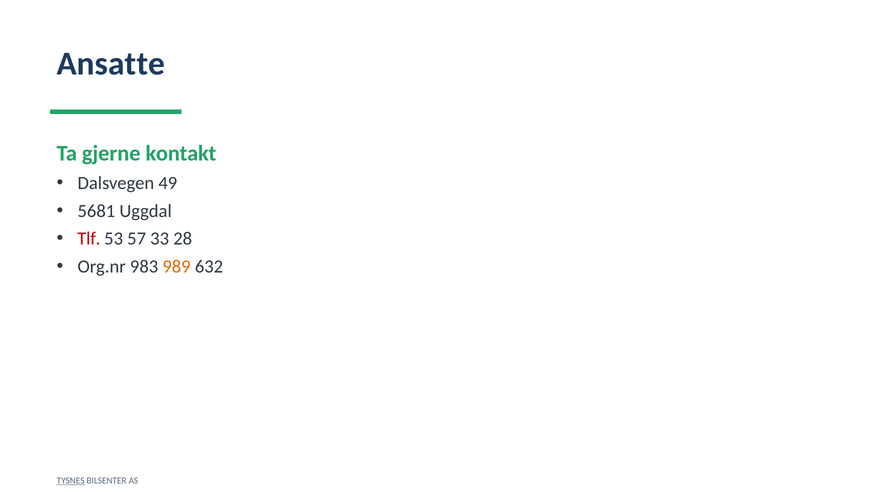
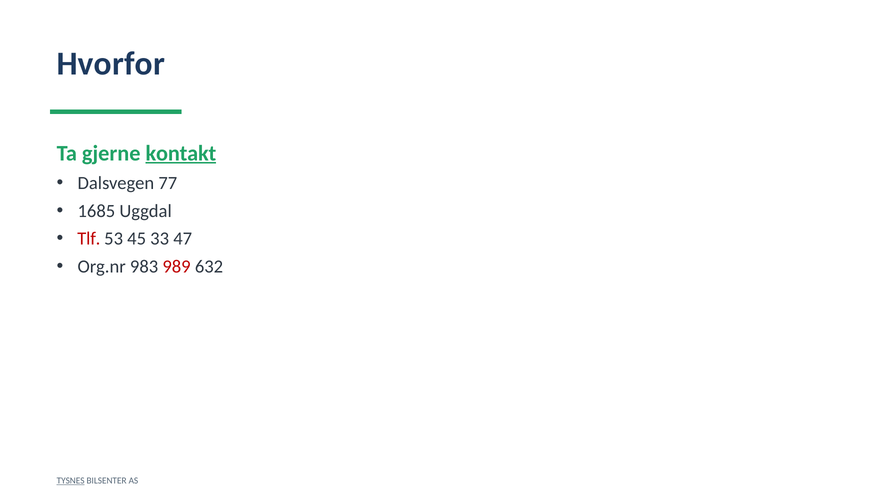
Ansatte: Ansatte -> Hvorfor
kontakt underline: none -> present
49: 49 -> 77
5681: 5681 -> 1685
57: 57 -> 45
28: 28 -> 47
989 colour: orange -> red
